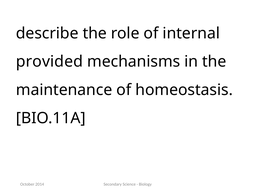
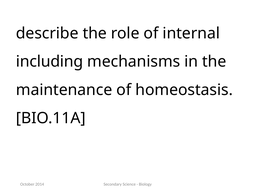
provided: provided -> including
